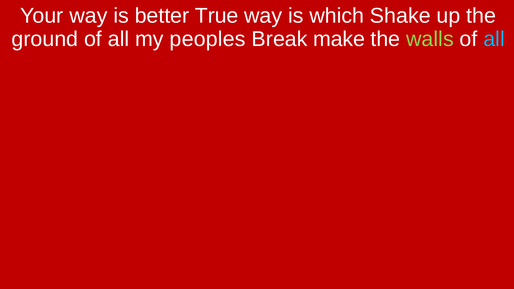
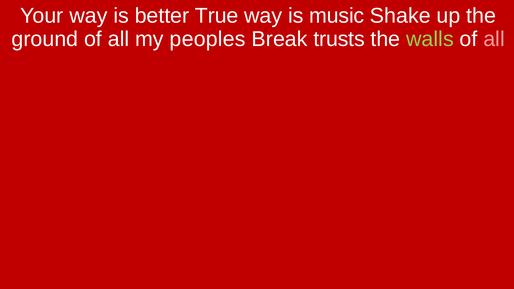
which: which -> music
make: make -> trusts
all at (494, 39) colour: light blue -> pink
